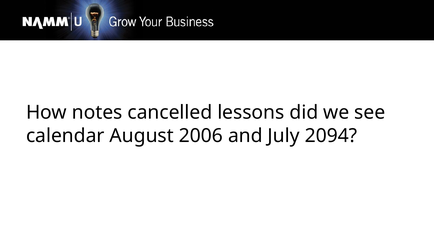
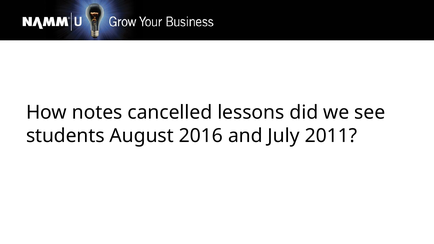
calendar: calendar -> students
2006: 2006 -> 2016
2094: 2094 -> 2011
